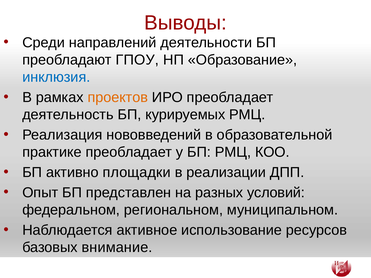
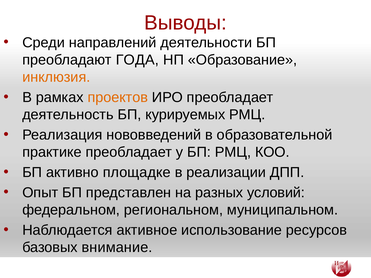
ГПОУ: ГПОУ -> ГОДА
инклюзия colour: blue -> orange
площадки: площадки -> площадке
